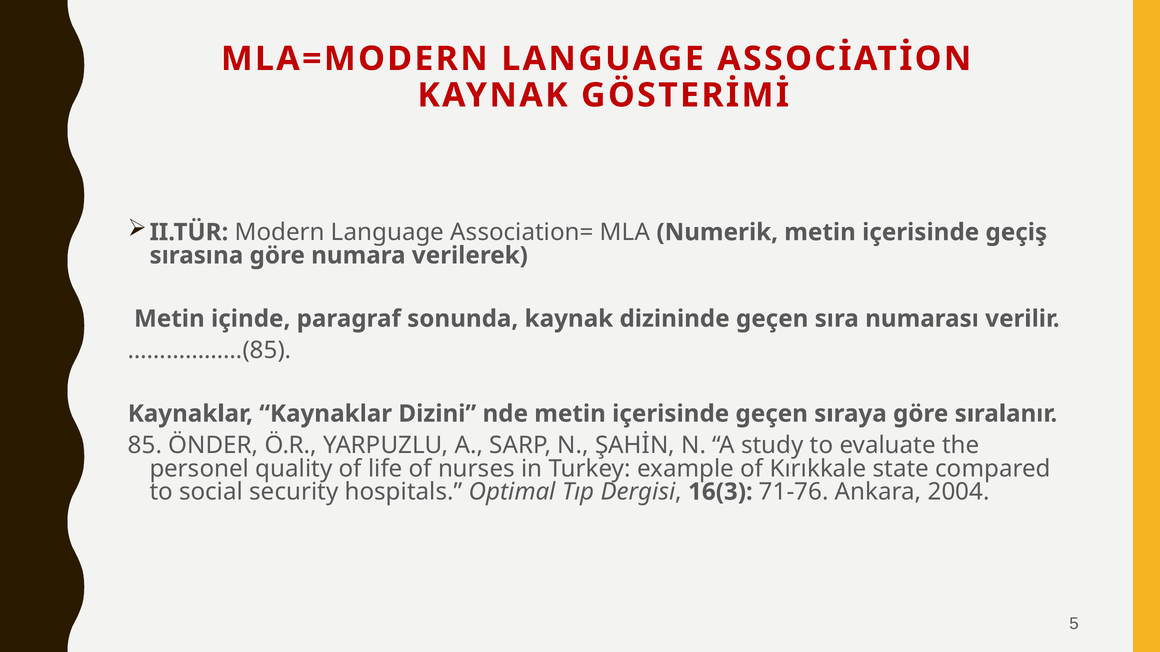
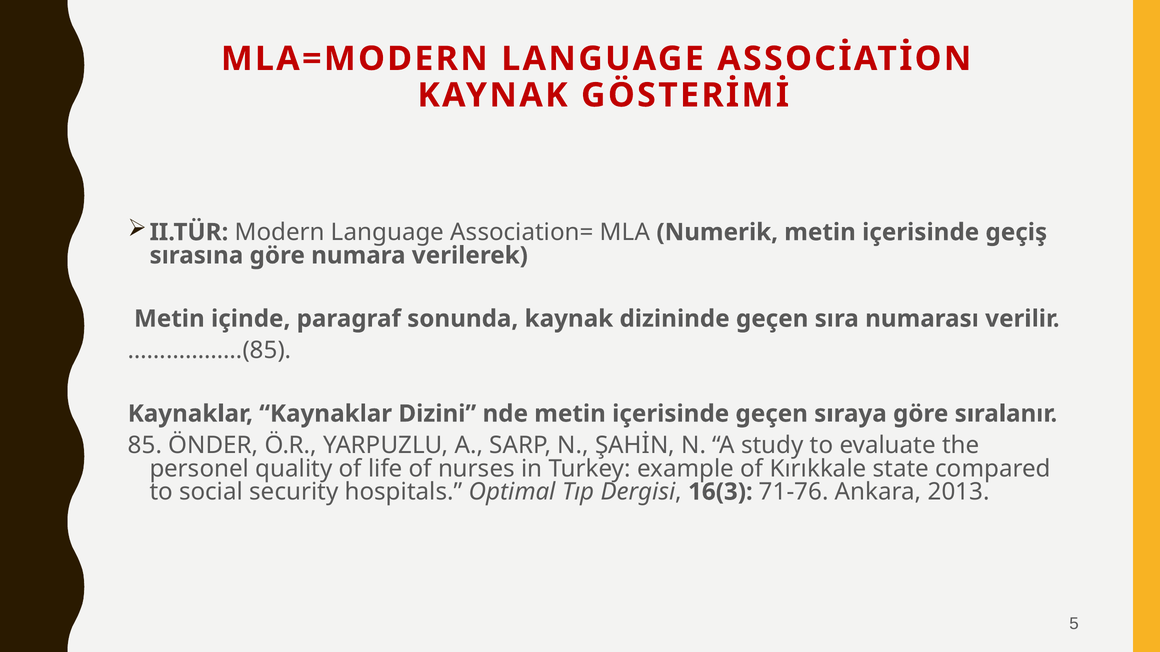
2004: 2004 -> 2013
